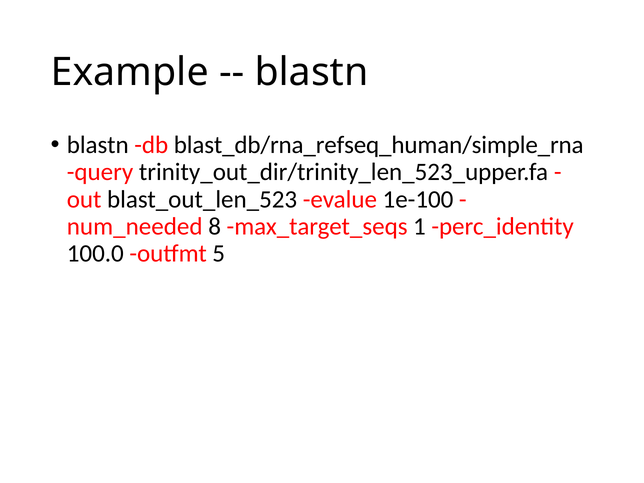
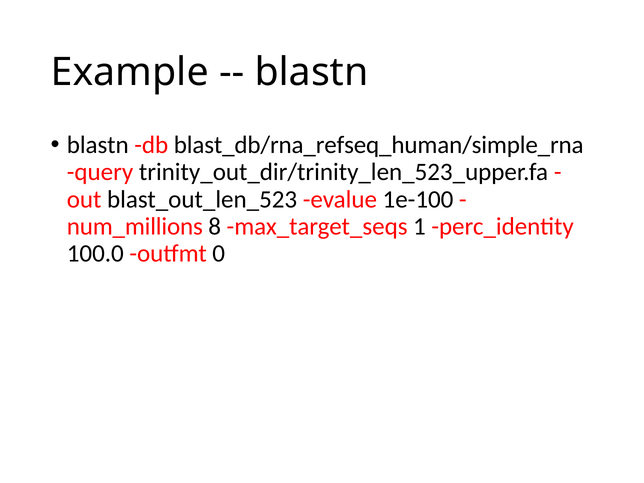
num_needed: num_needed -> num_millions
5: 5 -> 0
